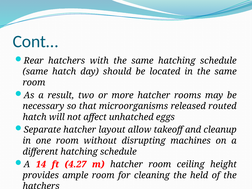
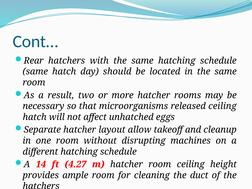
released routed: routed -> ceiling
held: held -> duct
